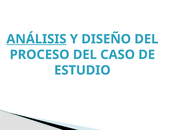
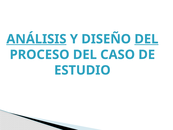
DEL at (146, 39) underline: none -> present
